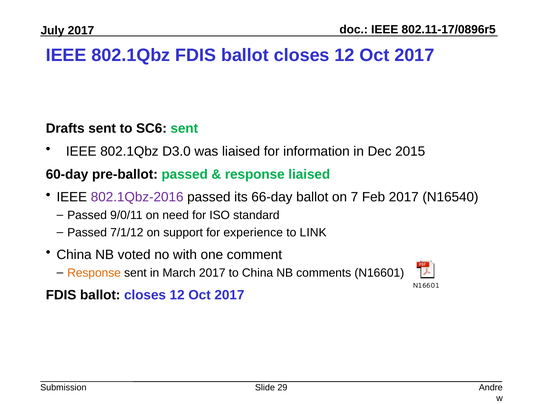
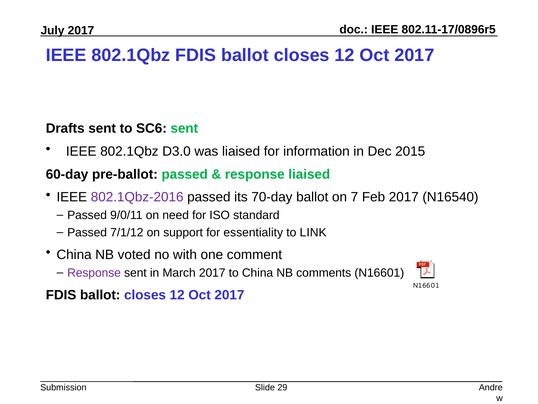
66-day: 66-day -> 70-day
experience: experience -> essentiality
Response at (94, 273) colour: orange -> purple
